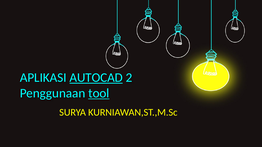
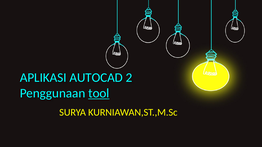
AUTOCAD underline: present -> none
